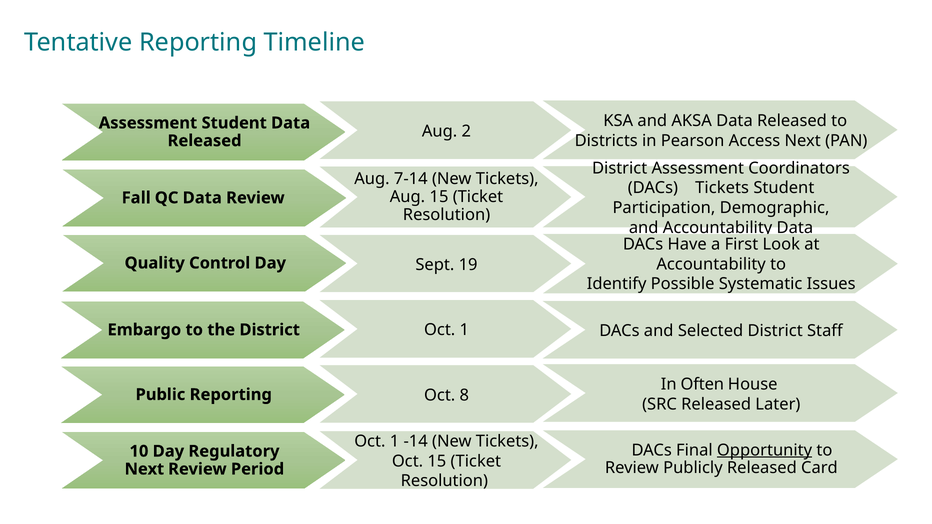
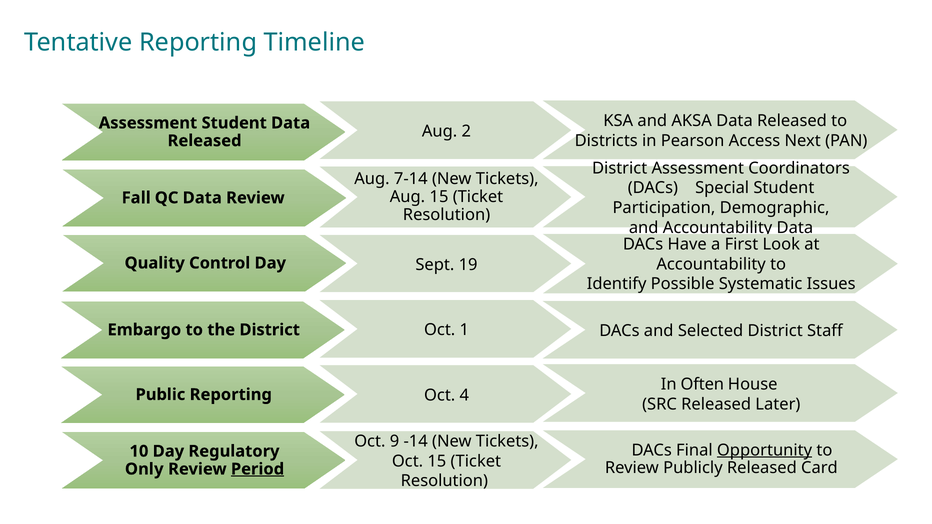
DACs Tickets: Tickets -> Special
8: 8 -> 4
1 at (394, 442): 1 -> 9
Next at (144, 469): Next -> Only
Period underline: none -> present
